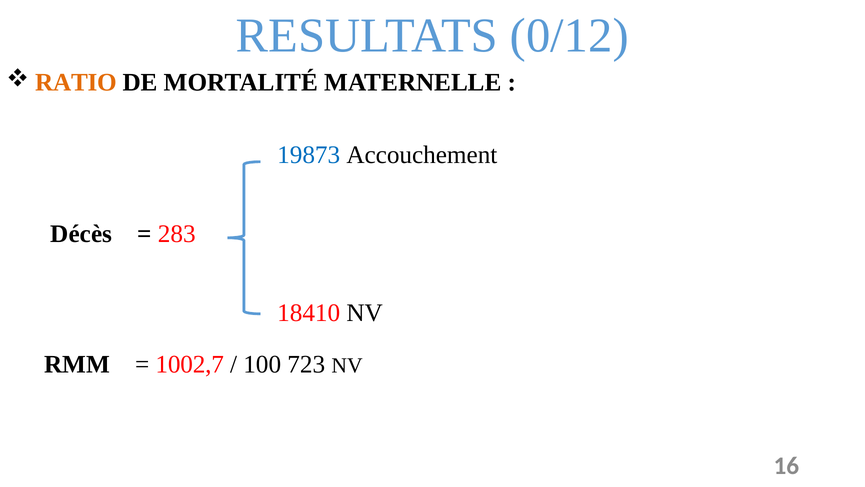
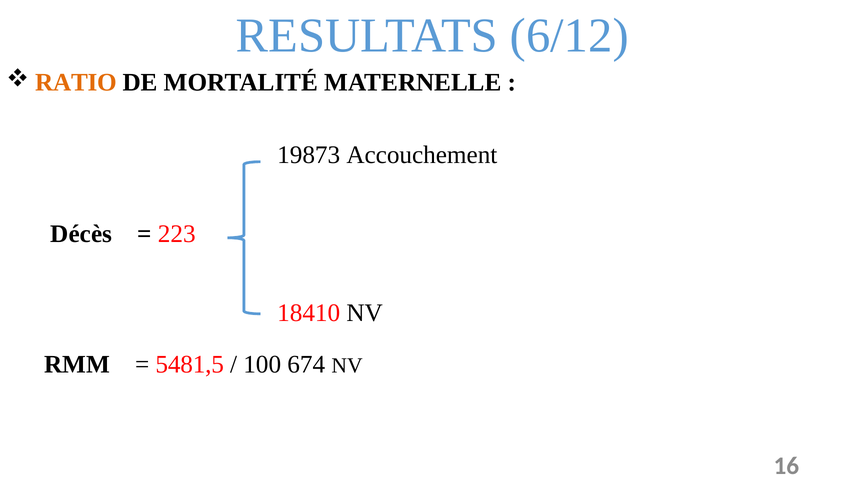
0/12: 0/12 -> 6/12
19873 colour: blue -> black
283: 283 -> 223
1002,7: 1002,7 -> 5481,5
723: 723 -> 674
